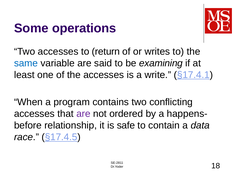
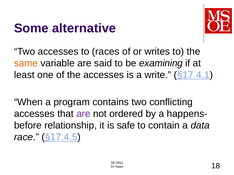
operations: operations -> alternative
return: return -> races
same colour: blue -> orange
